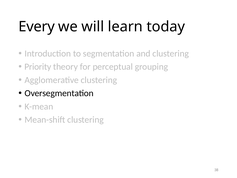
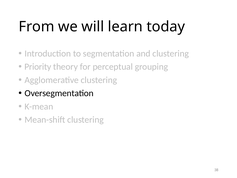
Every: Every -> From
